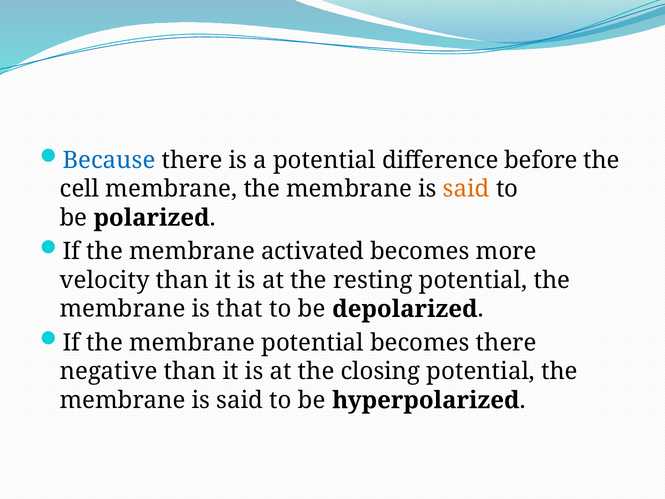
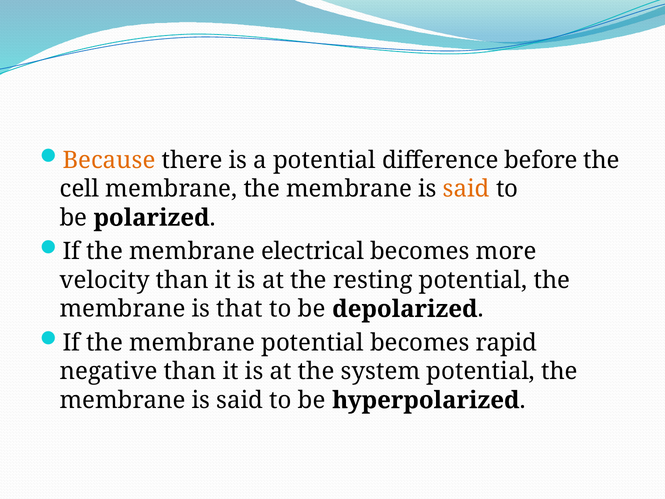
Because colour: blue -> orange
activated: activated -> electrical
becomes there: there -> rapid
closing: closing -> system
